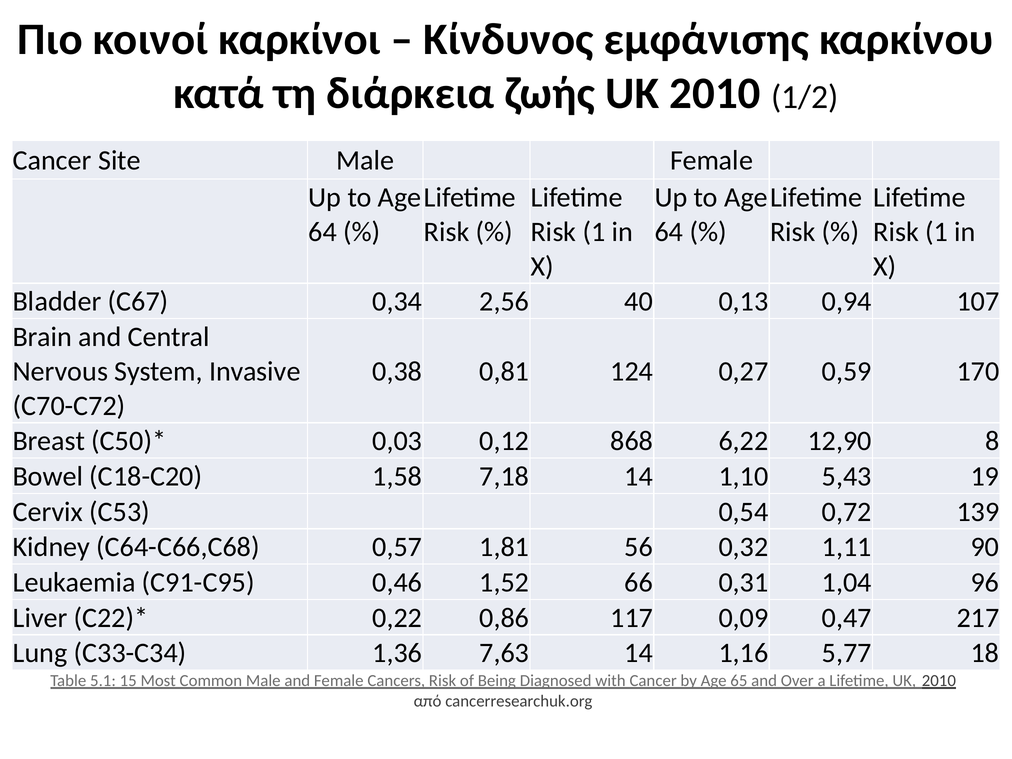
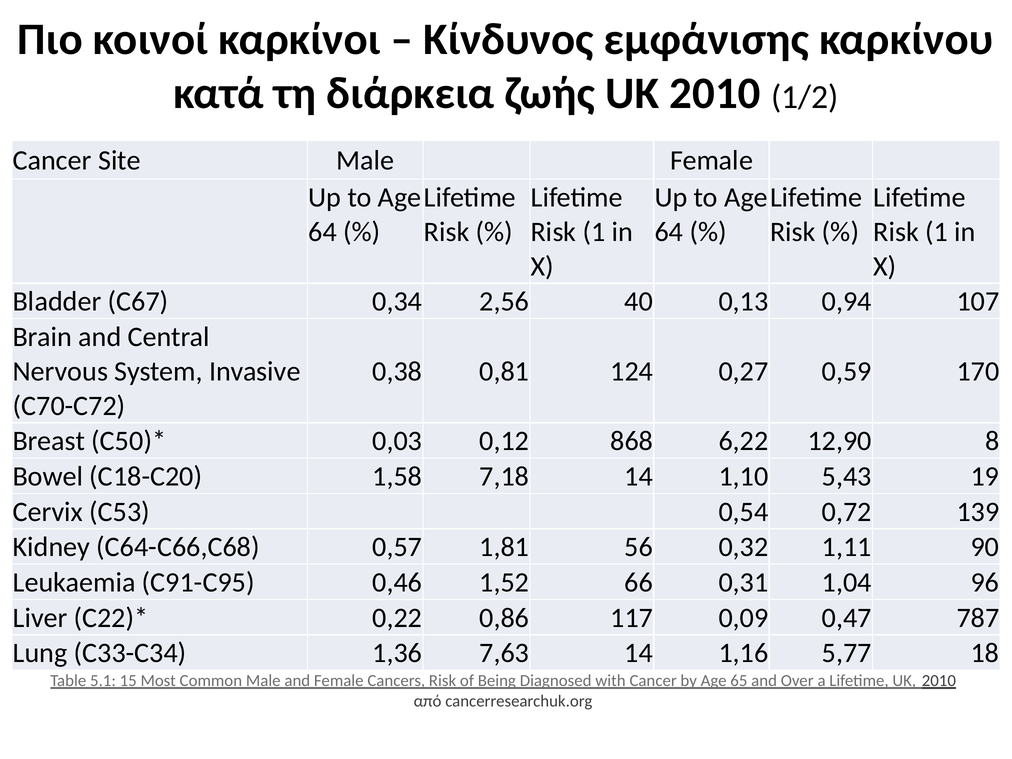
217: 217 -> 787
